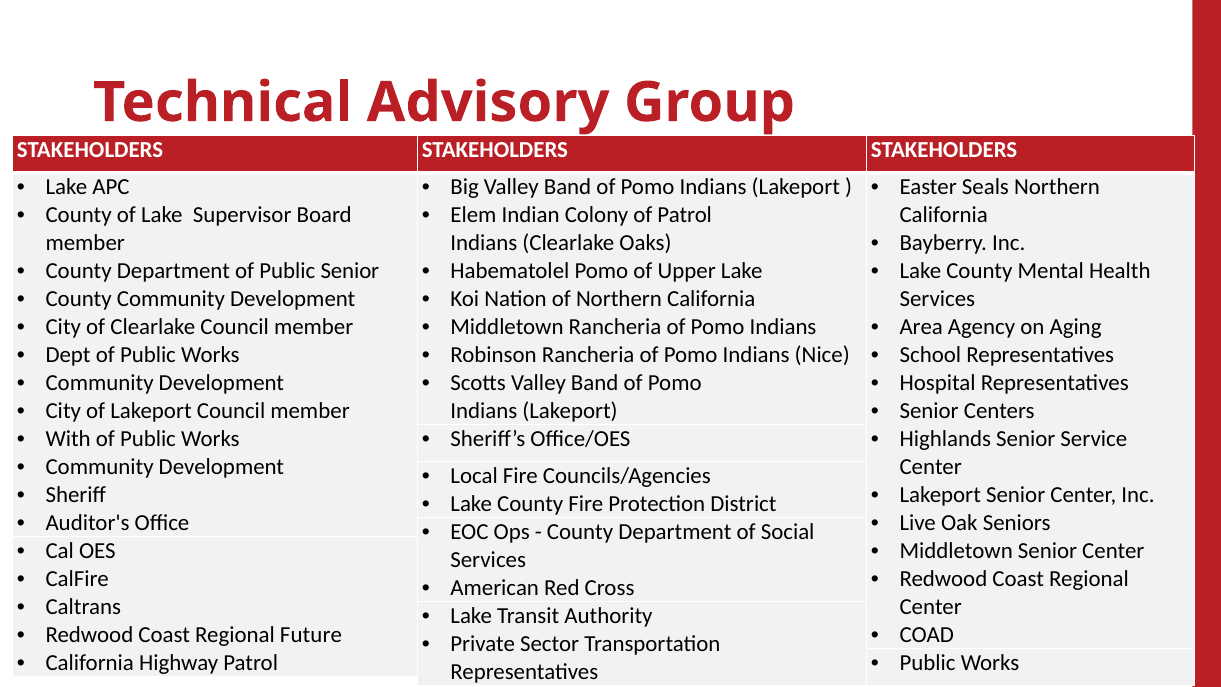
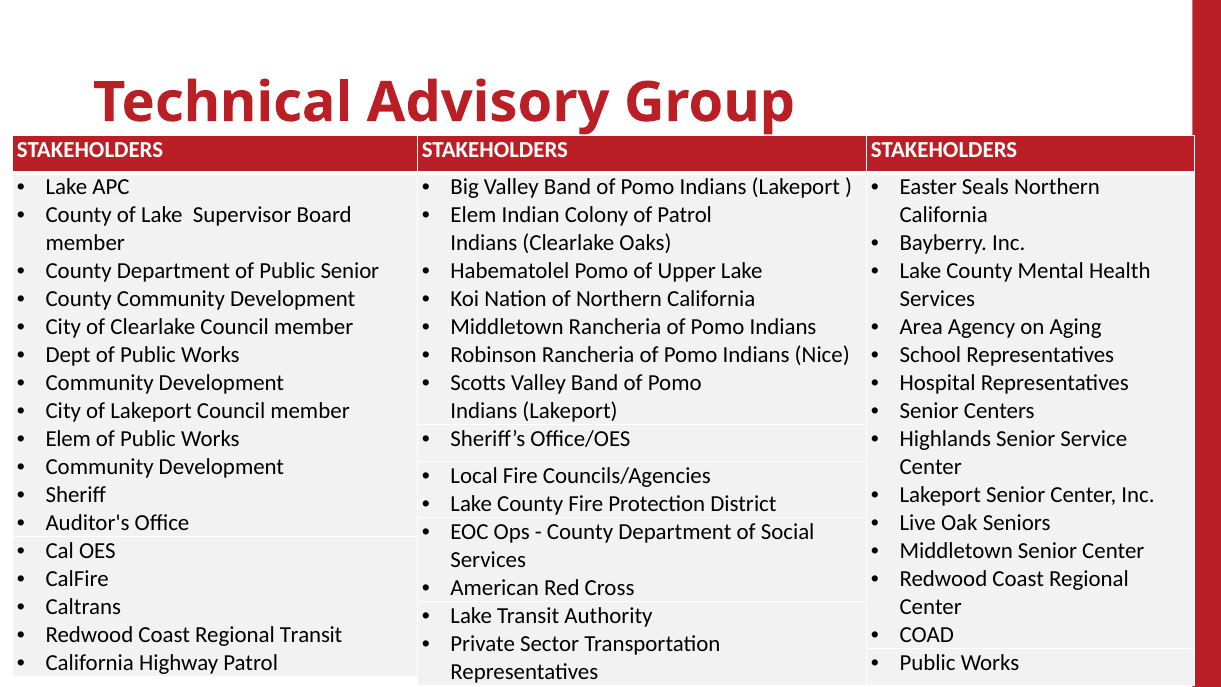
With at (68, 439): With -> Elem
Regional Future: Future -> Transit
